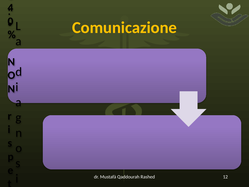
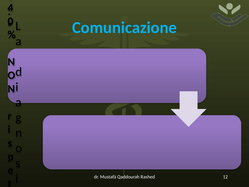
Comunicazione colour: yellow -> light blue
